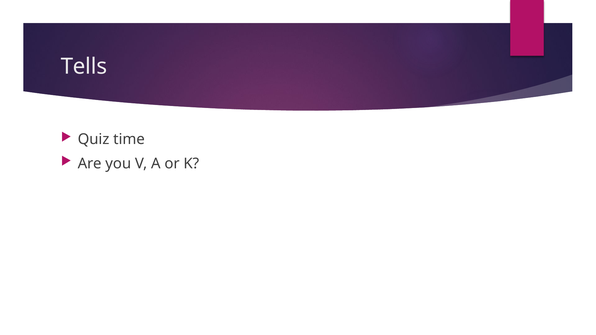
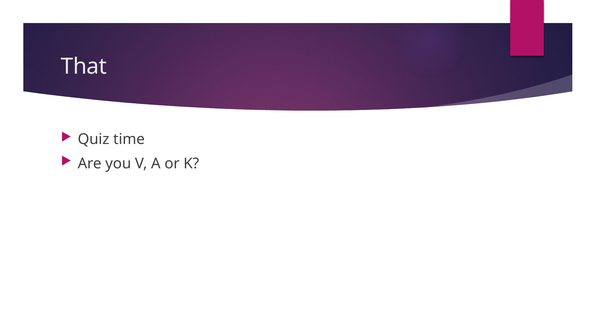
Tells: Tells -> That
